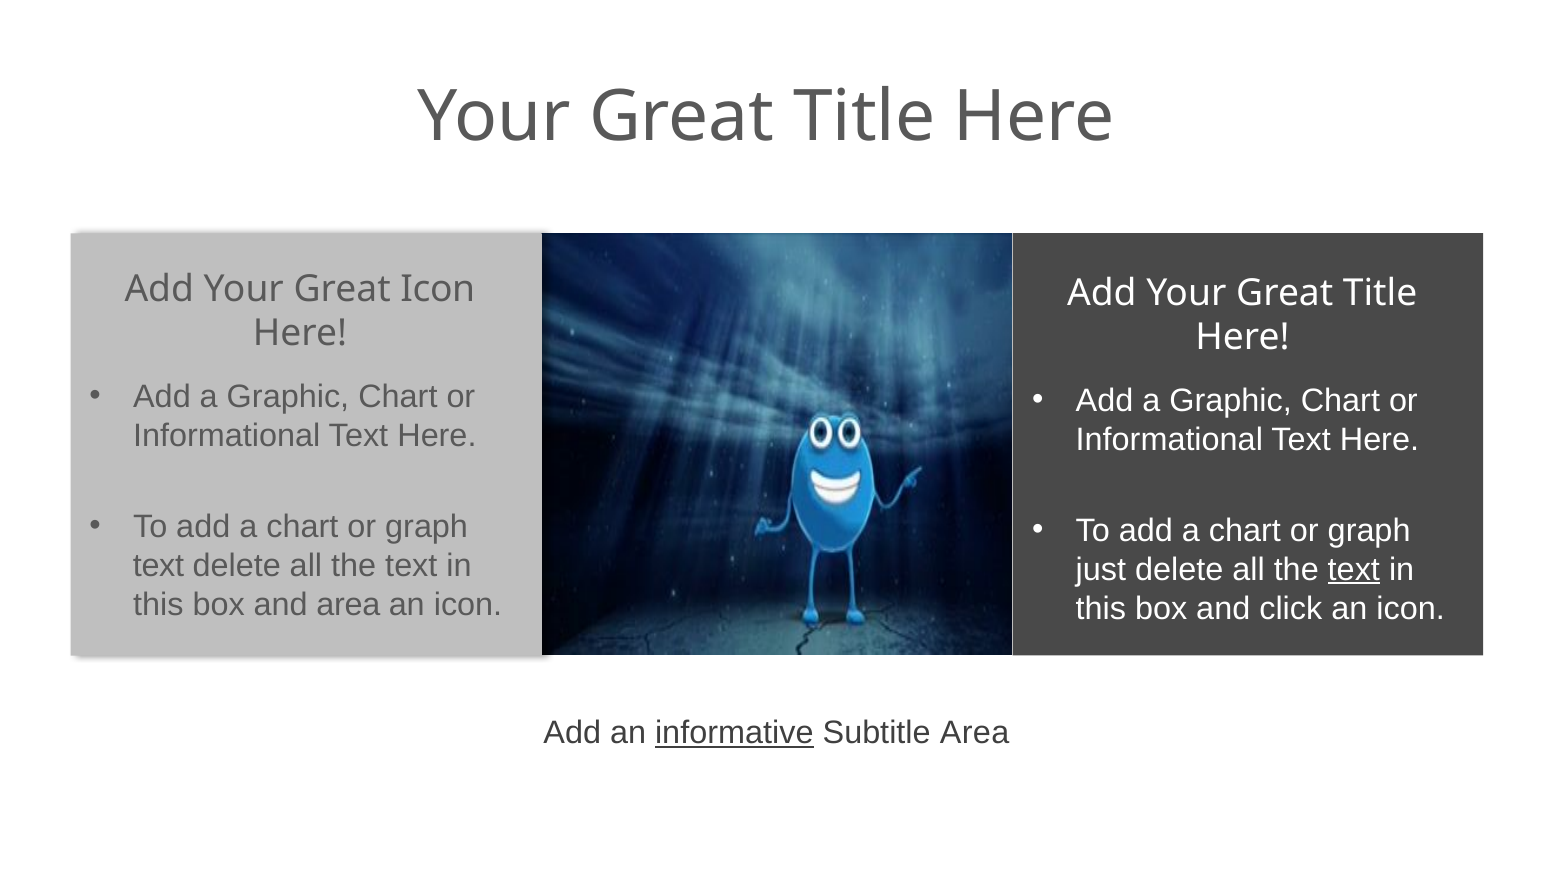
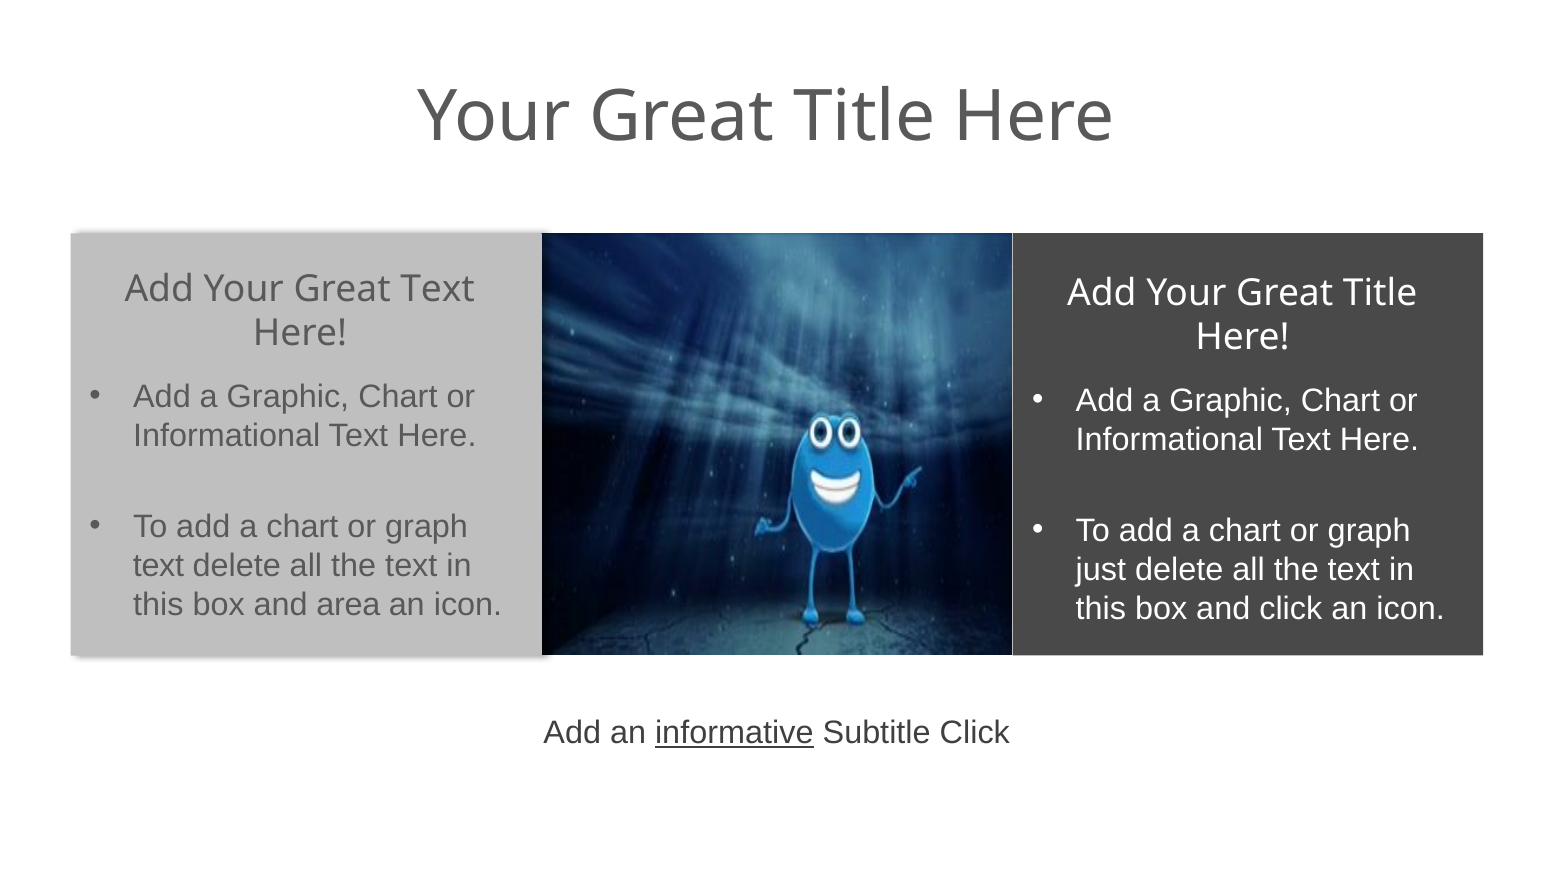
Great Icon: Icon -> Text
text at (1354, 569) underline: present -> none
Subtitle Area: Area -> Click
